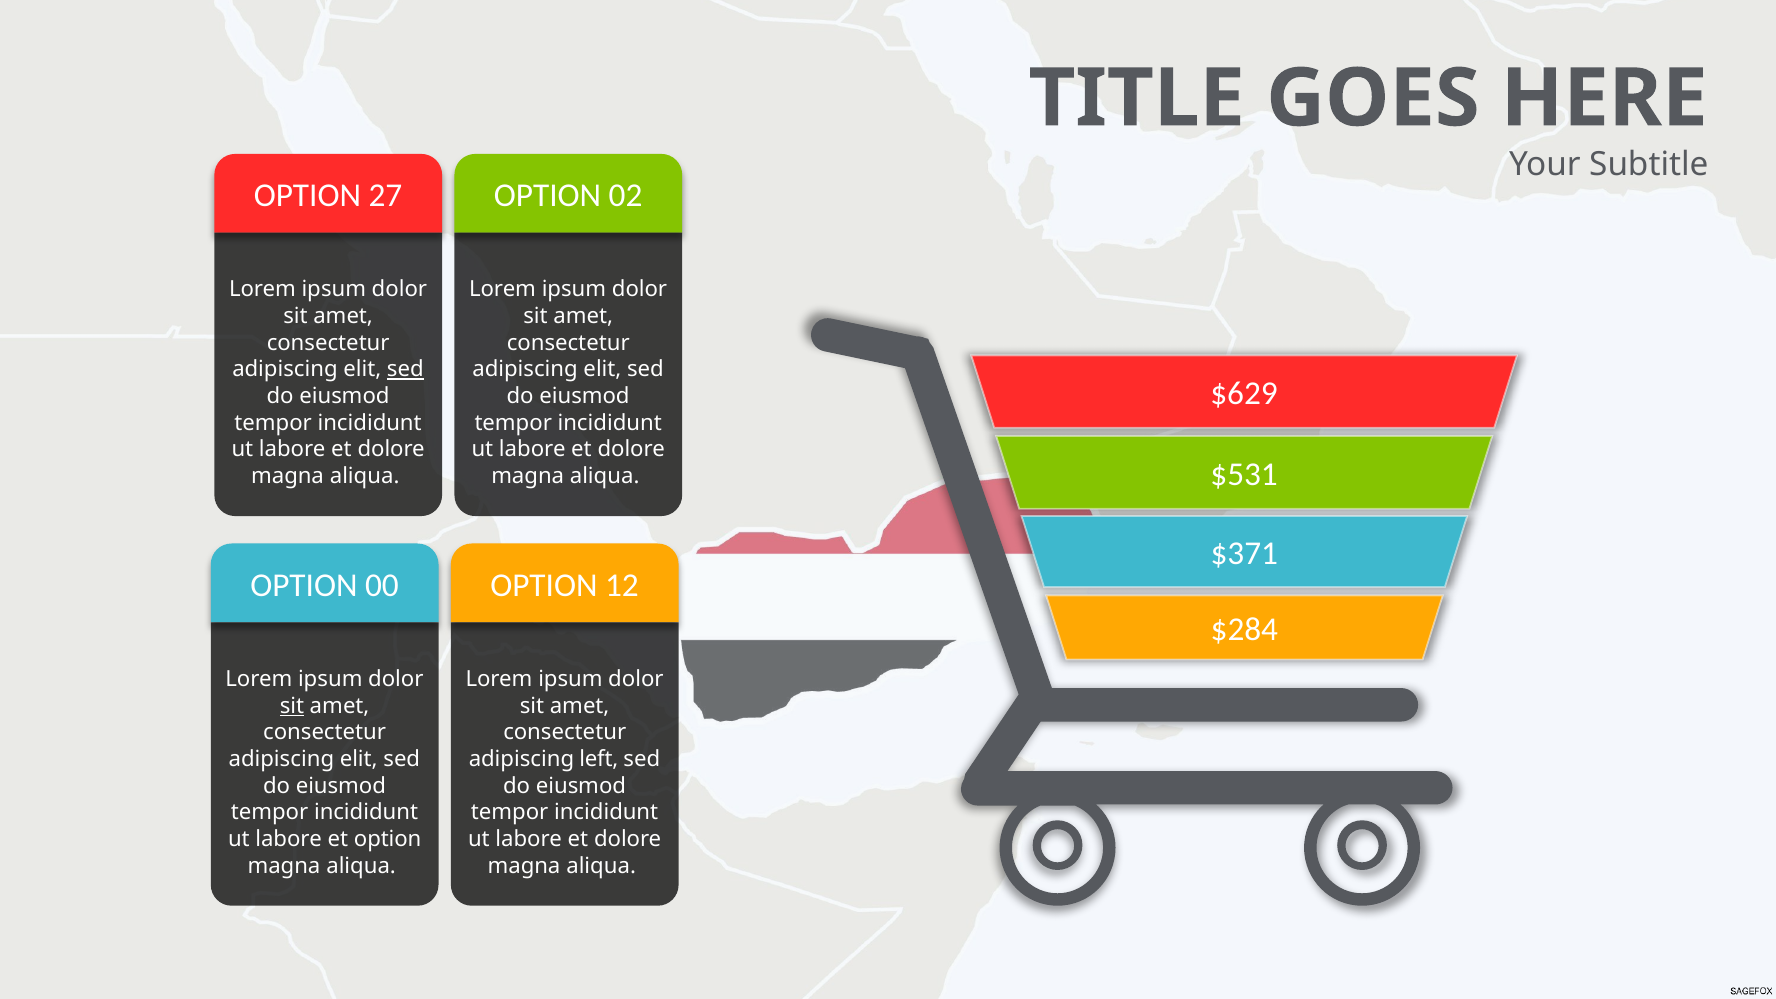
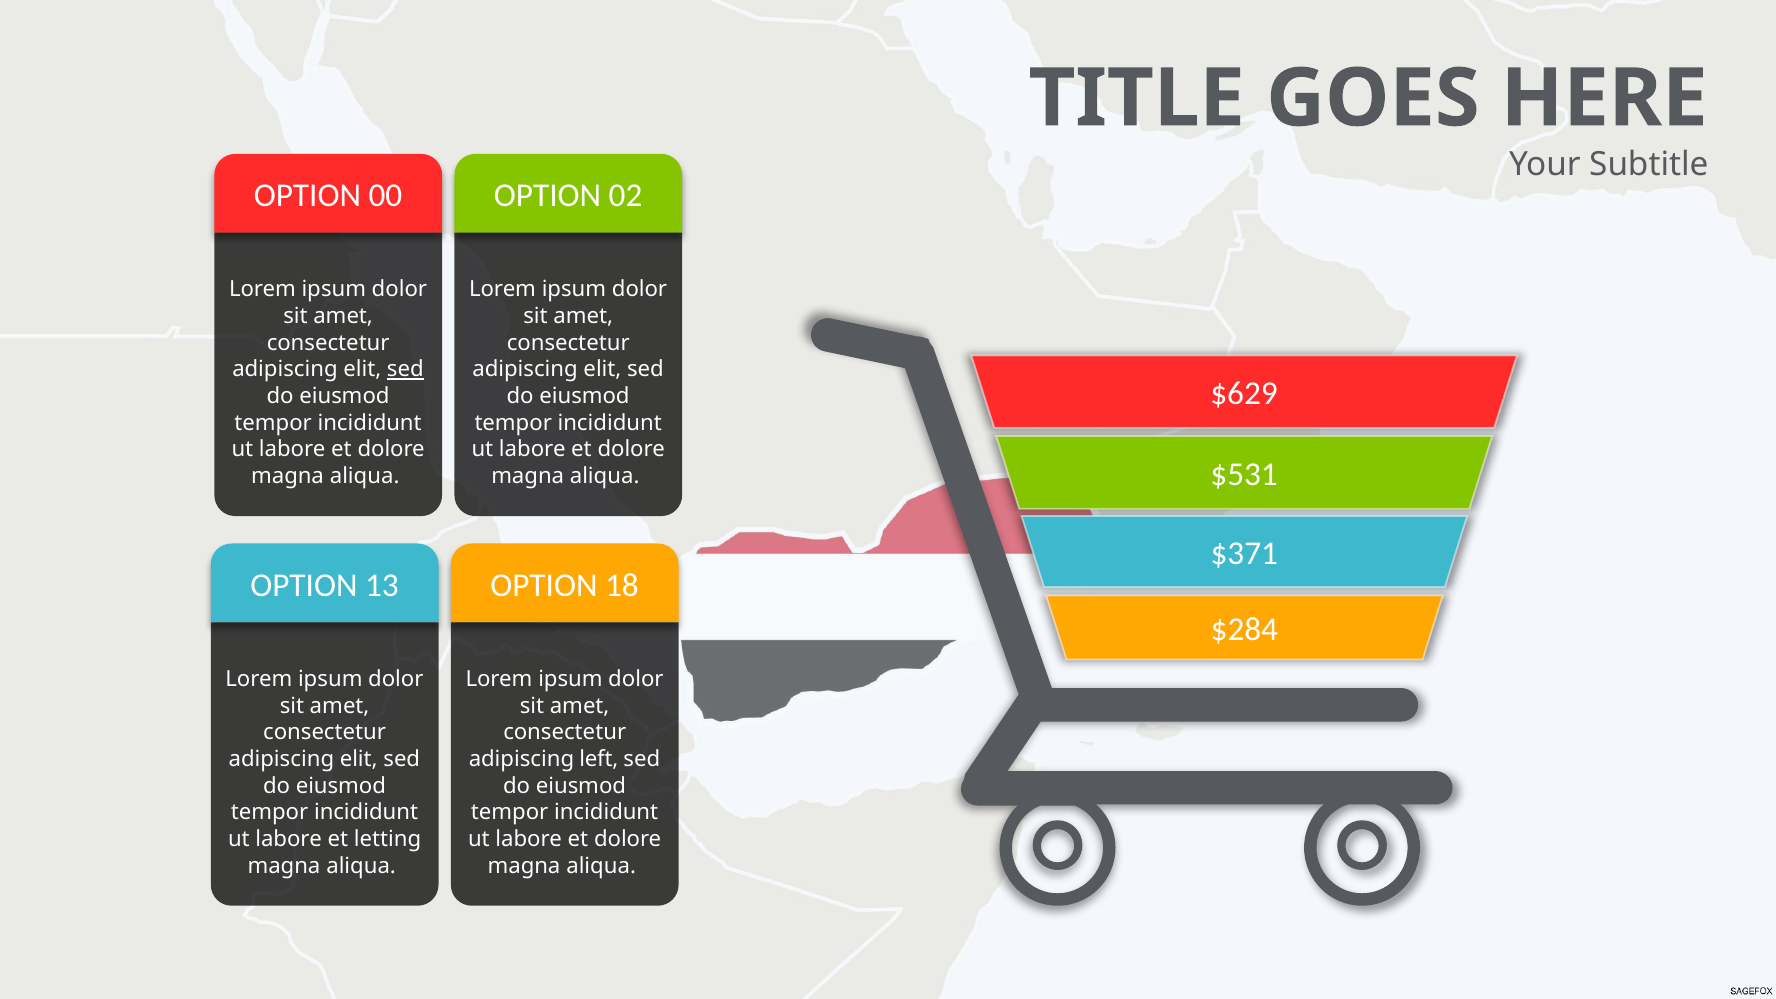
27: 27 -> 00
00: 00 -> 13
12: 12 -> 18
sit at (292, 706) underline: present -> none
et option: option -> letting
